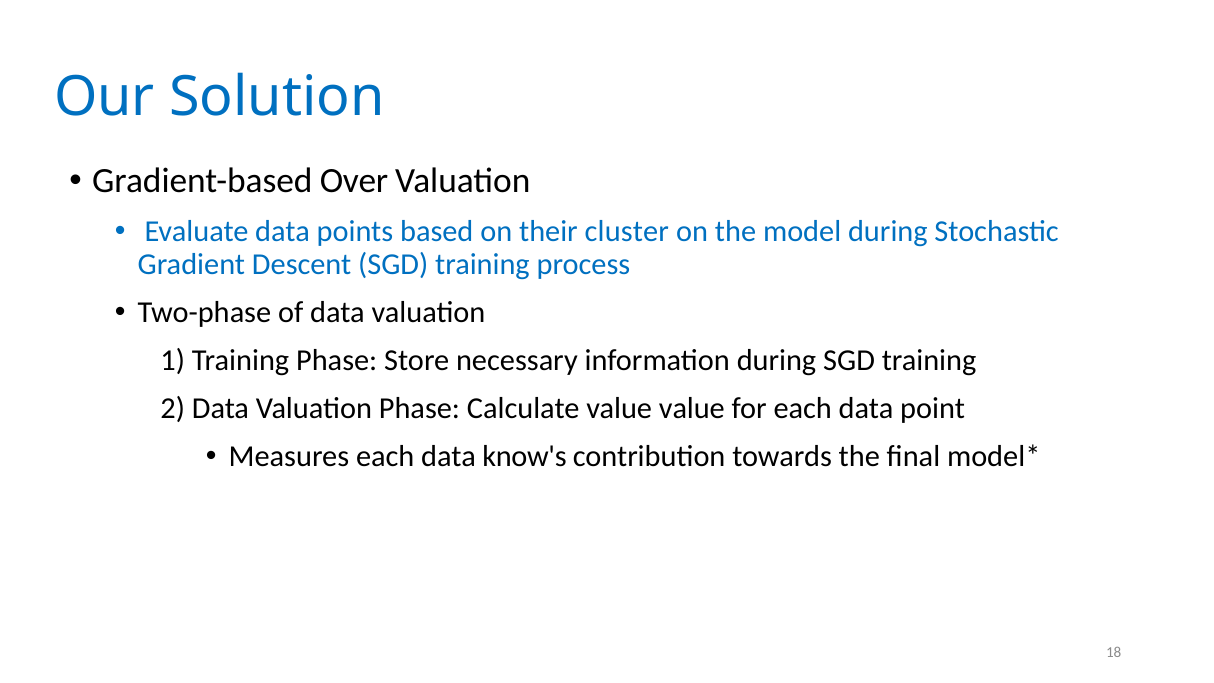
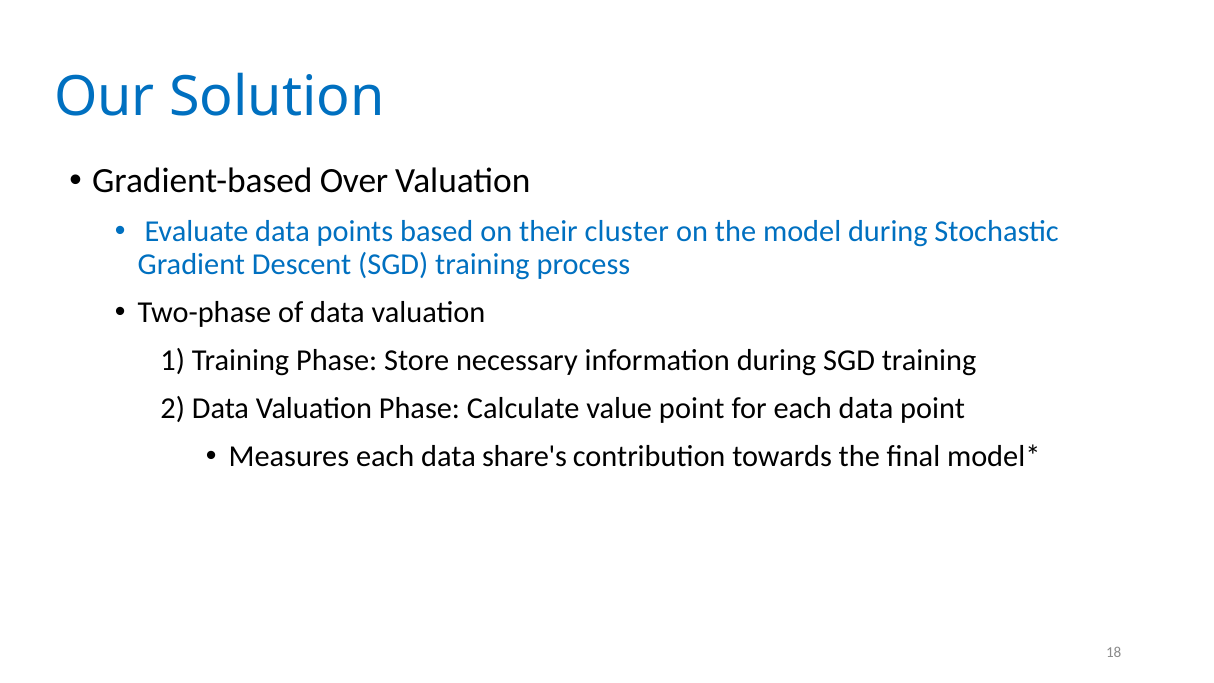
value value: value -> point
know's: know's -> share's
